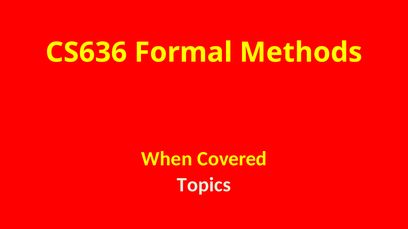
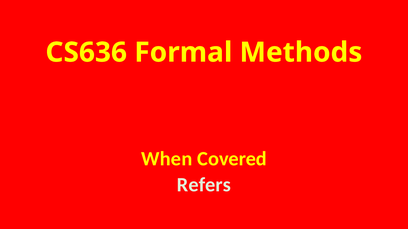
Topics: Topics -> Refers
